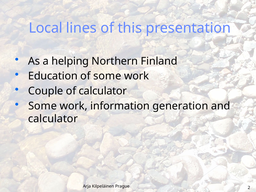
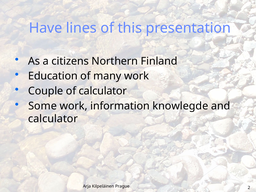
Local: Local -> Have
helping: helping -> citizens
of some: some -> many
generation: generation -> knowlegde
